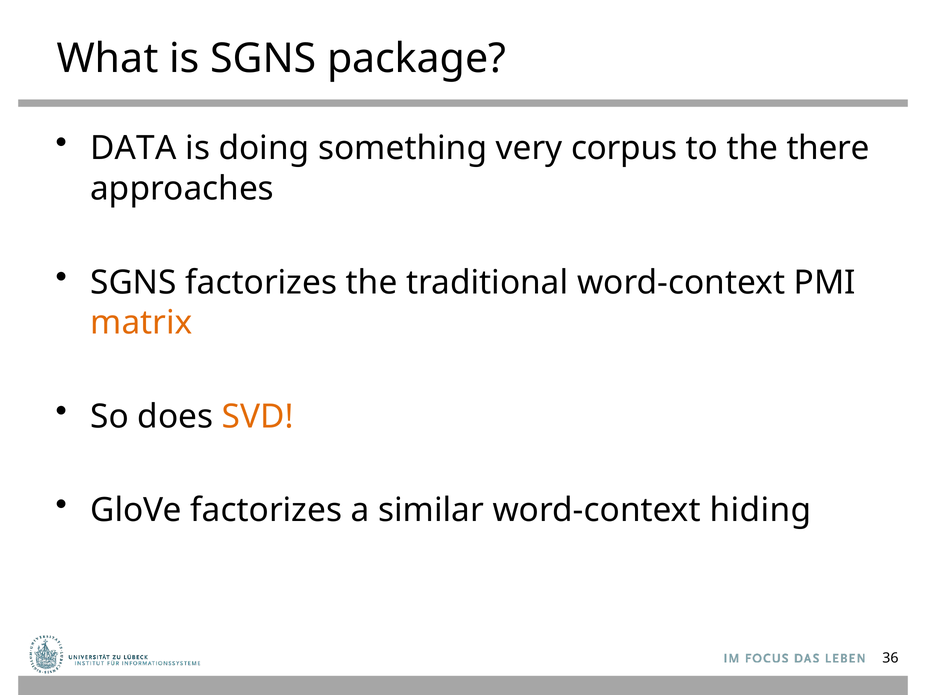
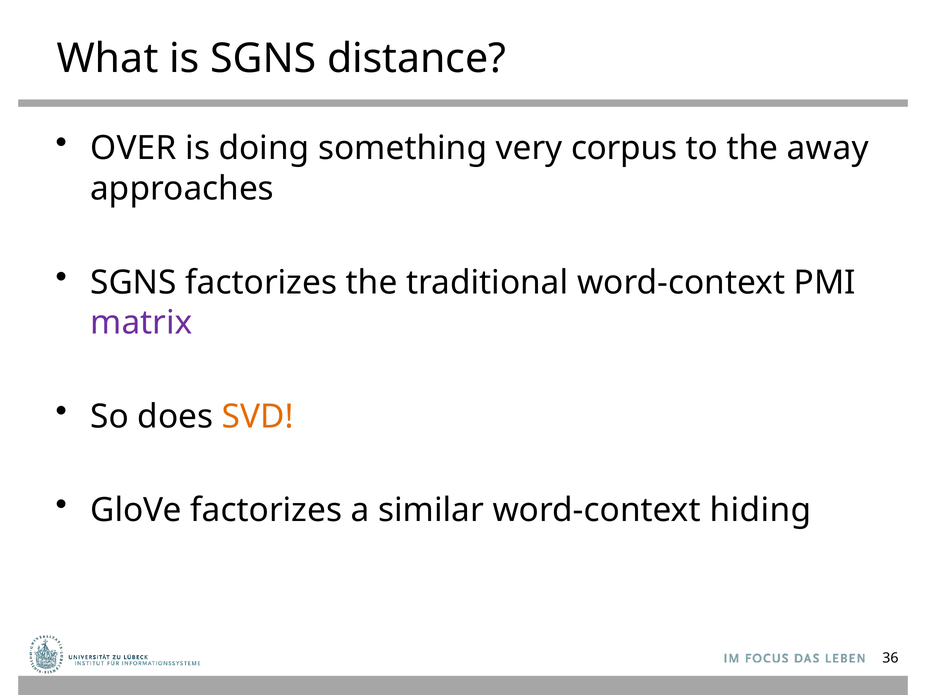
package: package -> distance
DATA: DATA -> OVER
there: there -> away
matrix colour: orange -> purple
